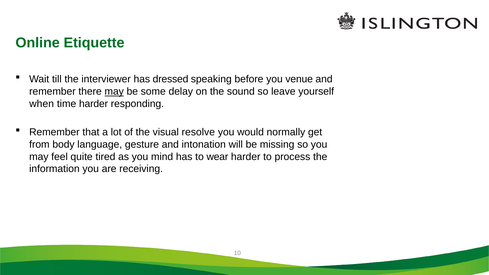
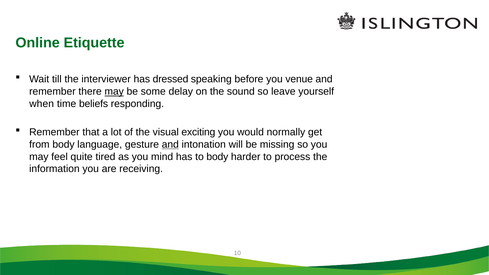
time harder: harder -> beliefs
resolve: resolve -> exciting
and at (170, 145) underline: none -> present
to wear: wear -> body
